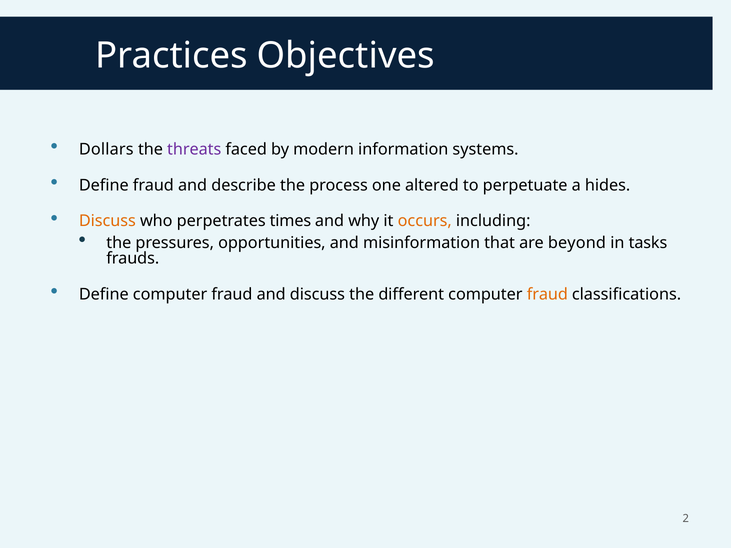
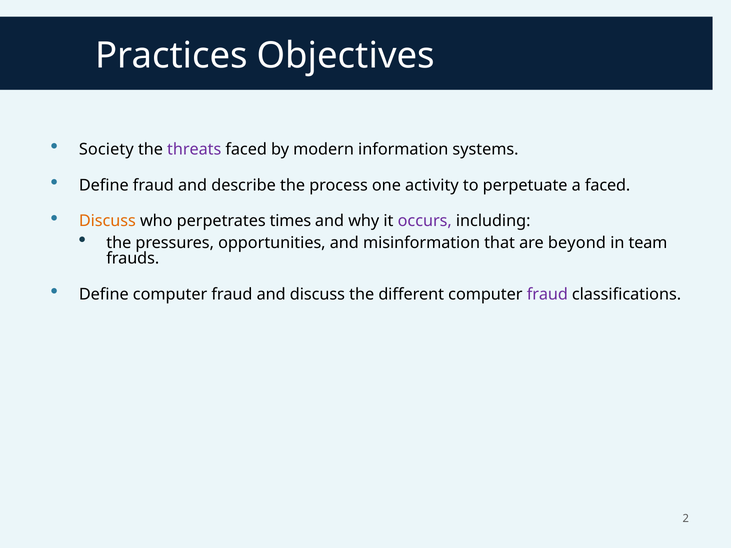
Dollars: Dollars -> Society
altered: altered -> activity
a hides: hides -> faced
occurs colour: orange -> purple
tasks: tasks -> team
fraud at (547, 294) colour: orange -> purple
